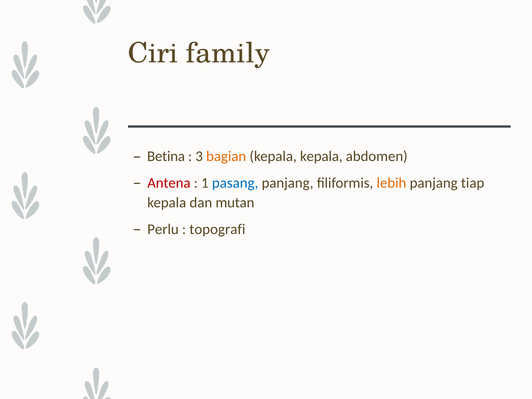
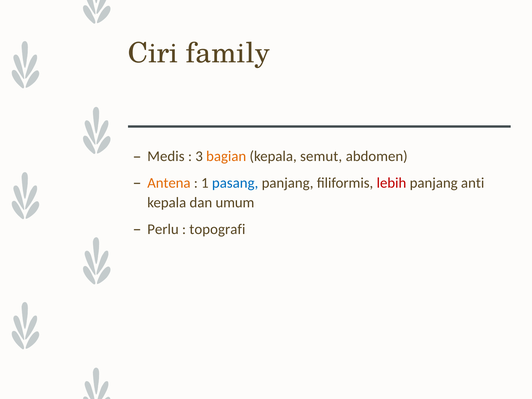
Betina: Betina -> Medis
kepala kepala: kepala -> semut
Antena colour: red -> orange
lebih colour: orange -> red
tiap: tiap -> anti
mutan: mutan -> umum
